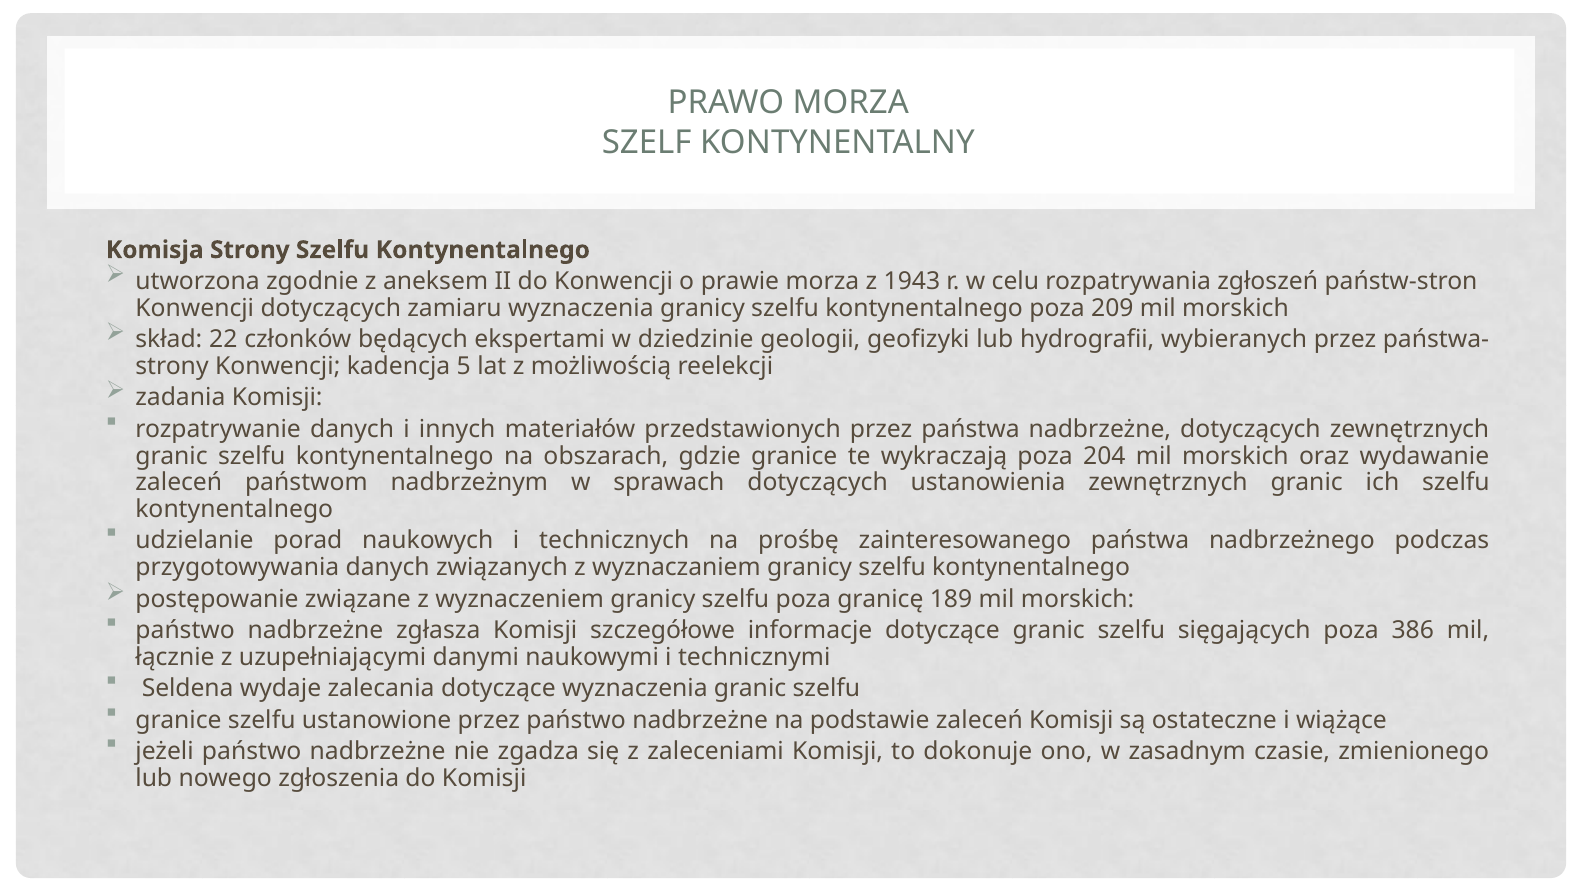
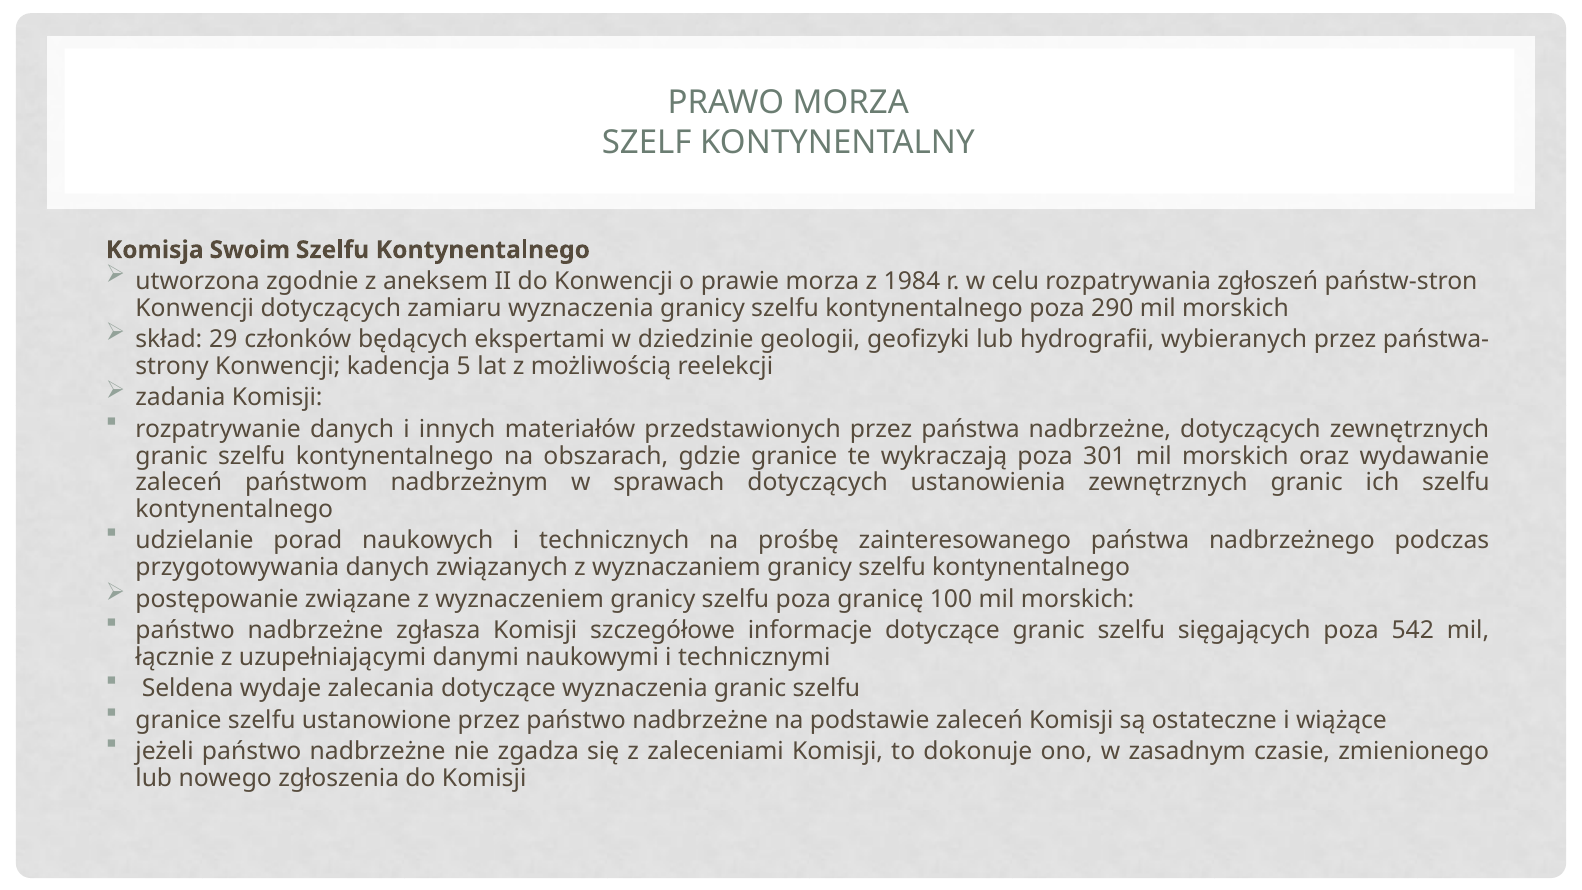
Komisja Strony: Strony -> Swoim
1943: 1943 -> 1984
209: 209 -> 290
22: 22 -> 29
204: 204 -> 301
189: 189 -> 100
386: 386 -> 542
